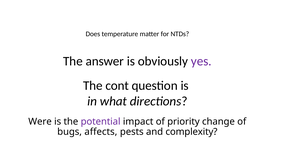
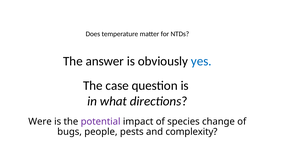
yes colour: purple -> blue
cont: cont -> case
priority: priority -> species
affects: affects -> people
